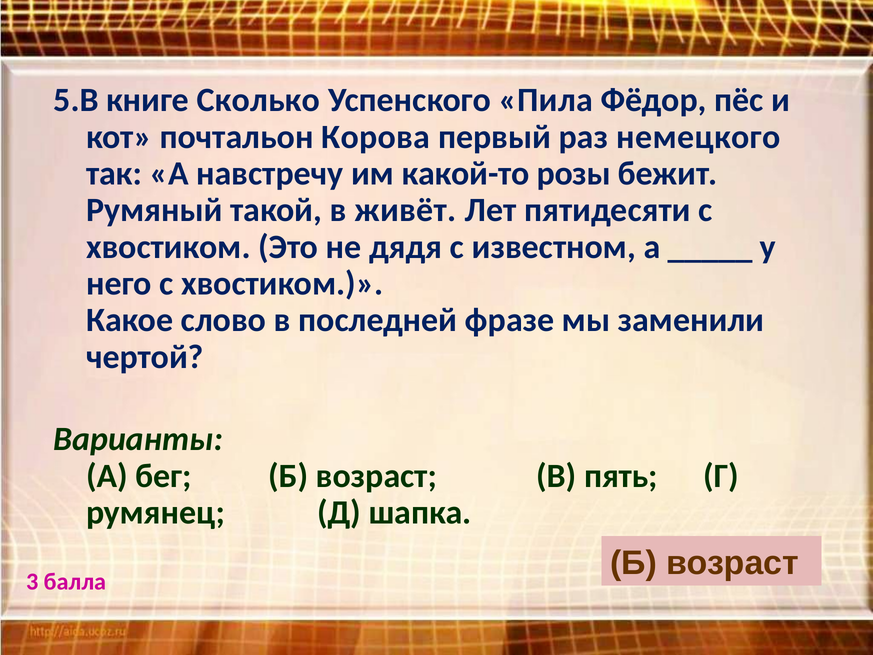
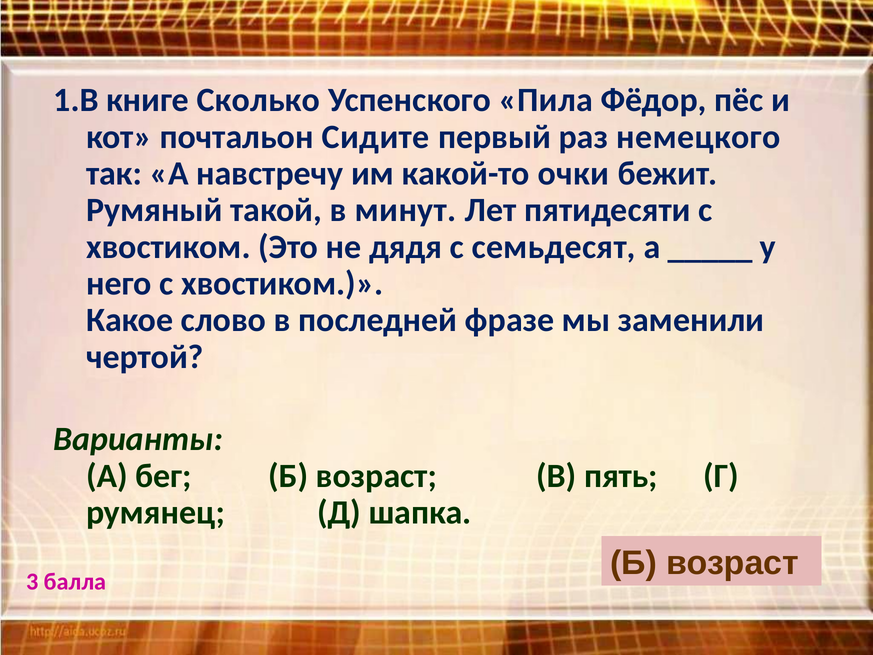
5.В: 5.В -> 1.В
Корова: Корова -> Сидите
розы: розы -> очки
живёт: живёт -> минут
известном: известном -> семьдесят
